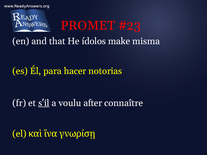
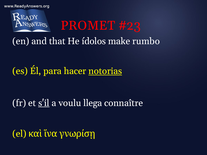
misma: misma -> rumbo
notorias underline: none -> present
after: after -> llega
